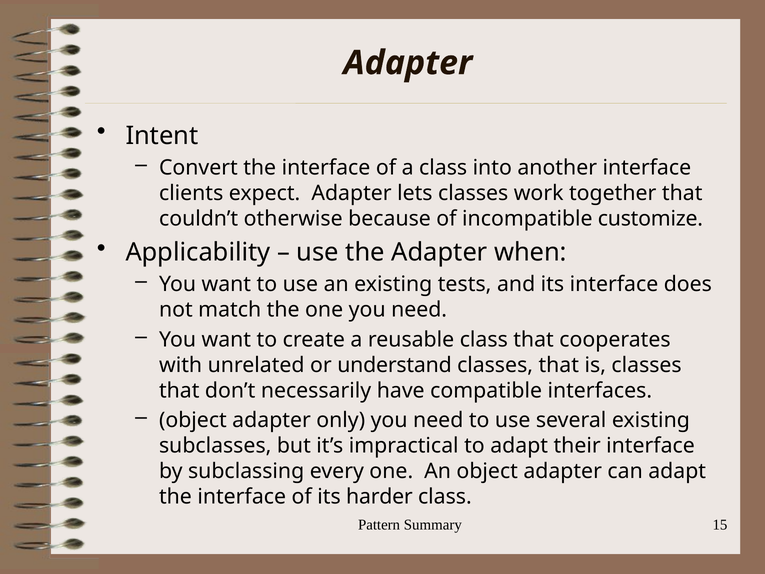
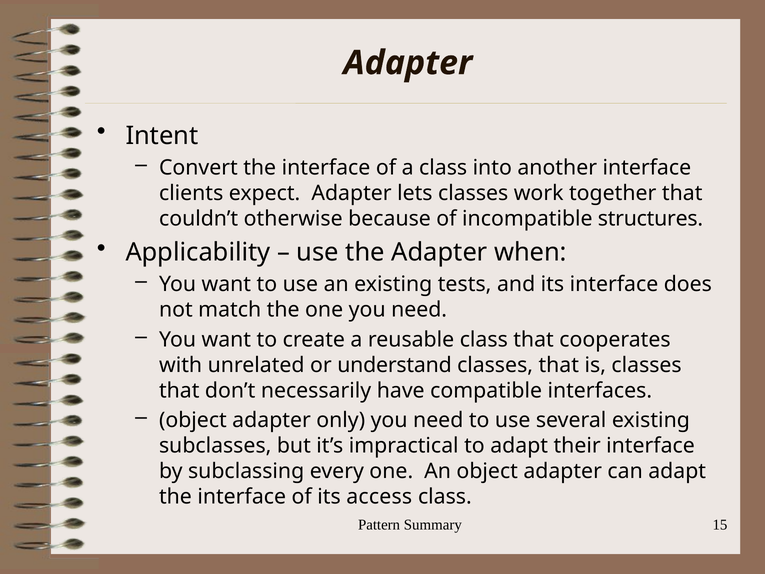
customize: customize -> structures
harder: harder -> access
